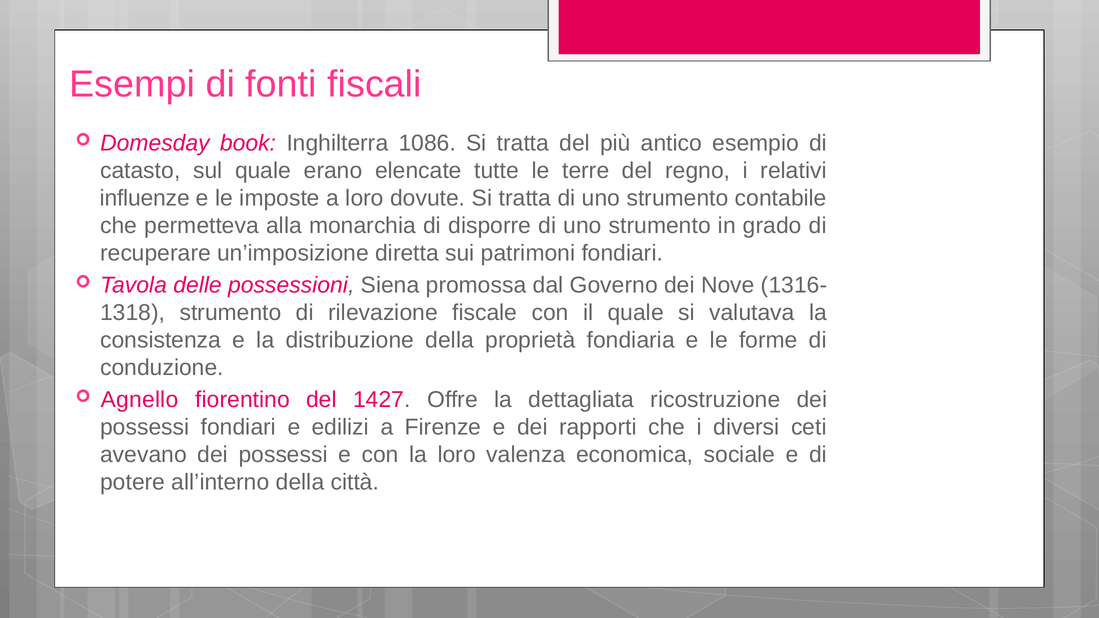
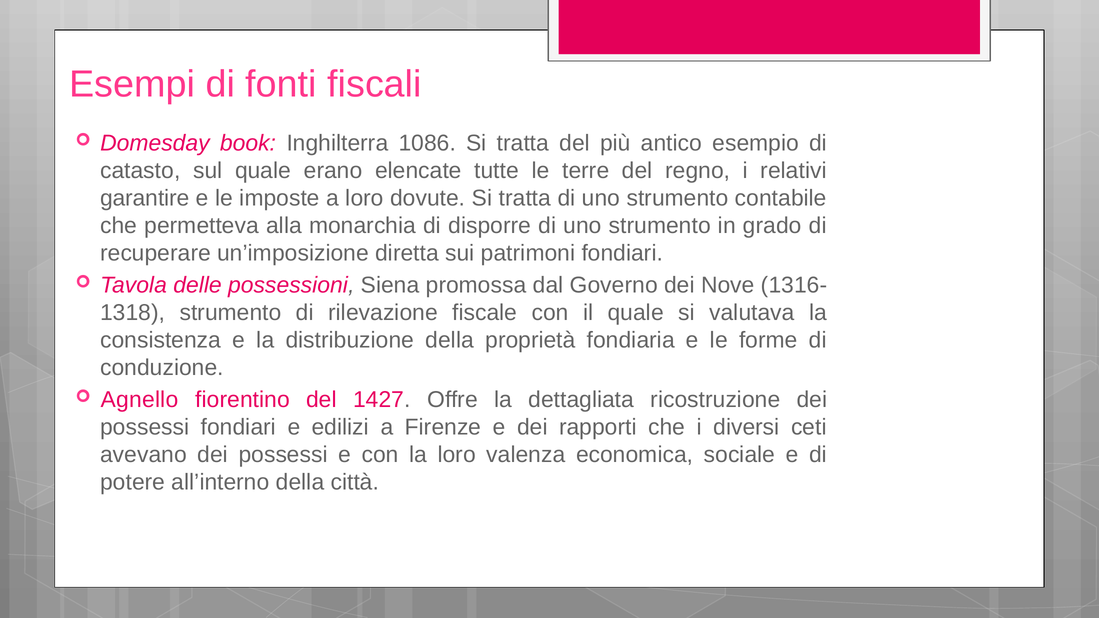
influenze: influenze -> garantire
